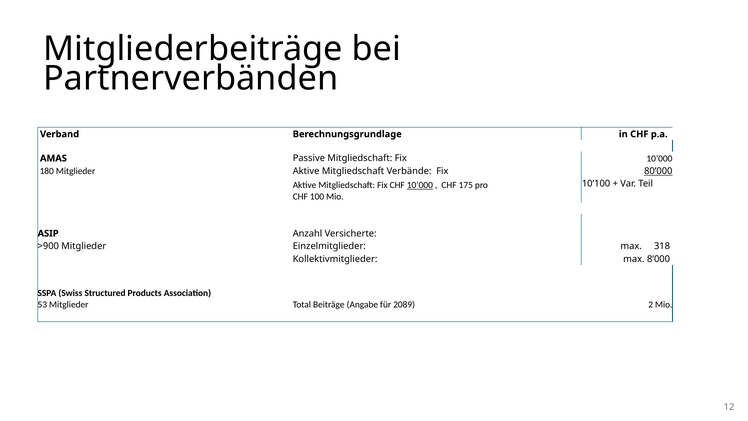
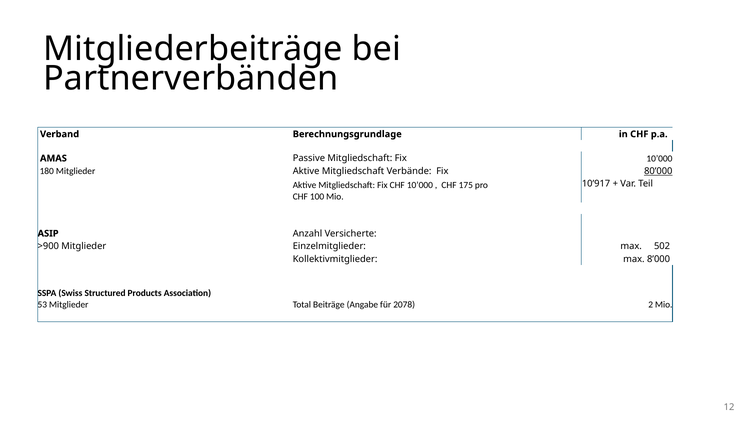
10’100: 10’100 -> 10’917
10’000 at (420, 185) underline: present -> none
318: 318 -> 502
2089: 2089 -> 2078
